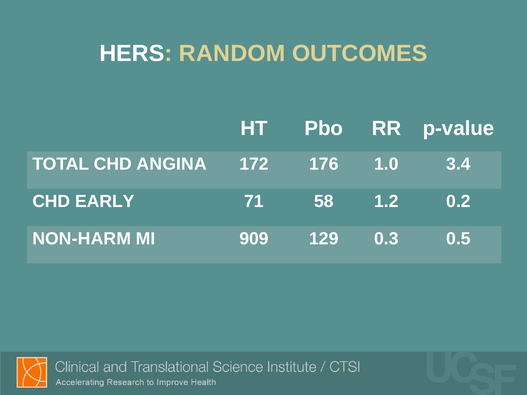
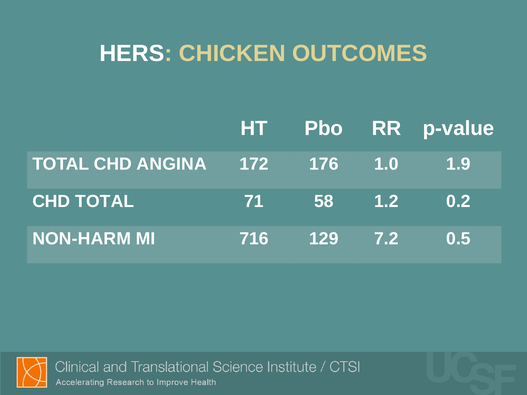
RANDOM: RANDOM -> CHICKEN
3.4: 3.4 -> 1.9
CHD EARLY: EARLY -> TOTAL
909: 909 -> 716
0.3: 0.3 -> 7.2
